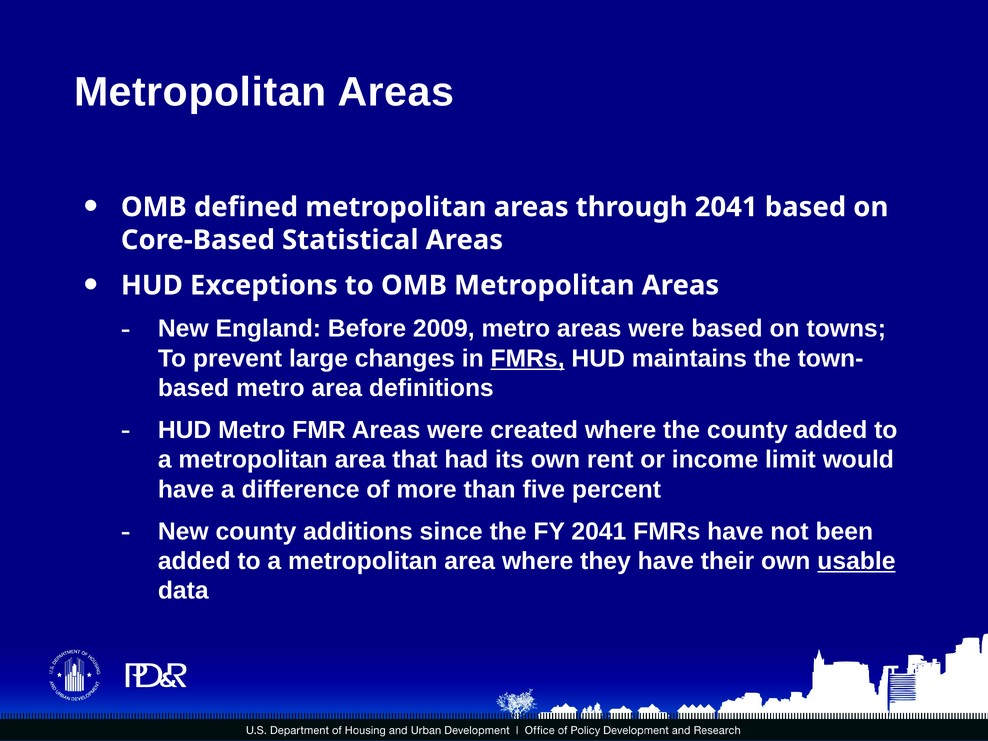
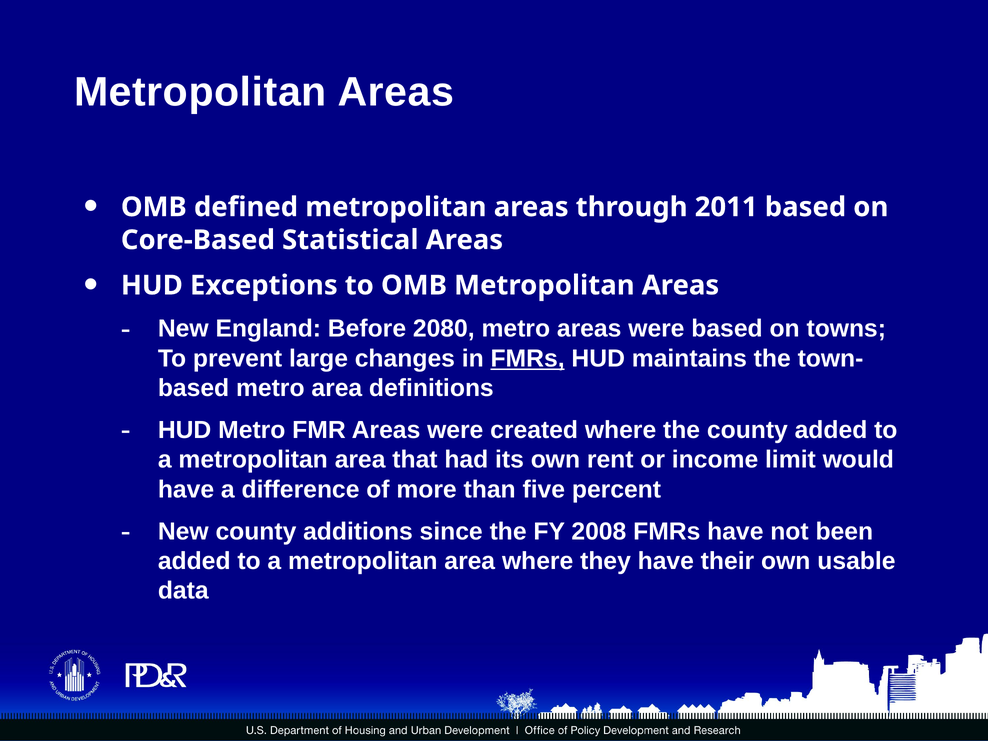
through 2041: 2041 -> 2011
2009: 2009 -> 2080
FY 2041: 2041 -> 2008
usable underline: present -> none
